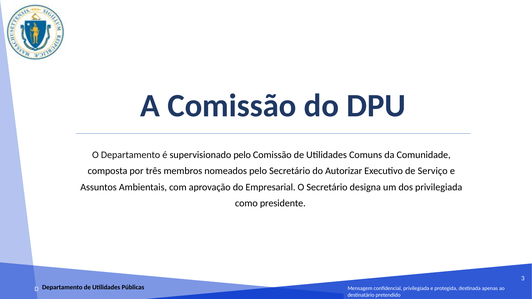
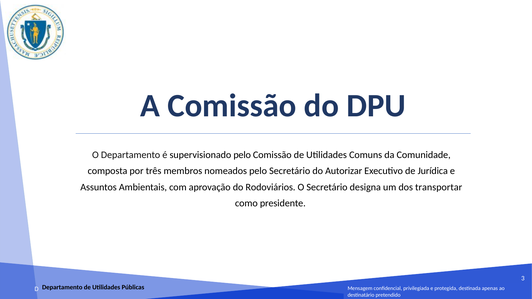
Serviço: Serviço -> Jurídica
Empresarial: Empresarial -> Rodoviários
dos privilegiada: privilegiada -> transportar
